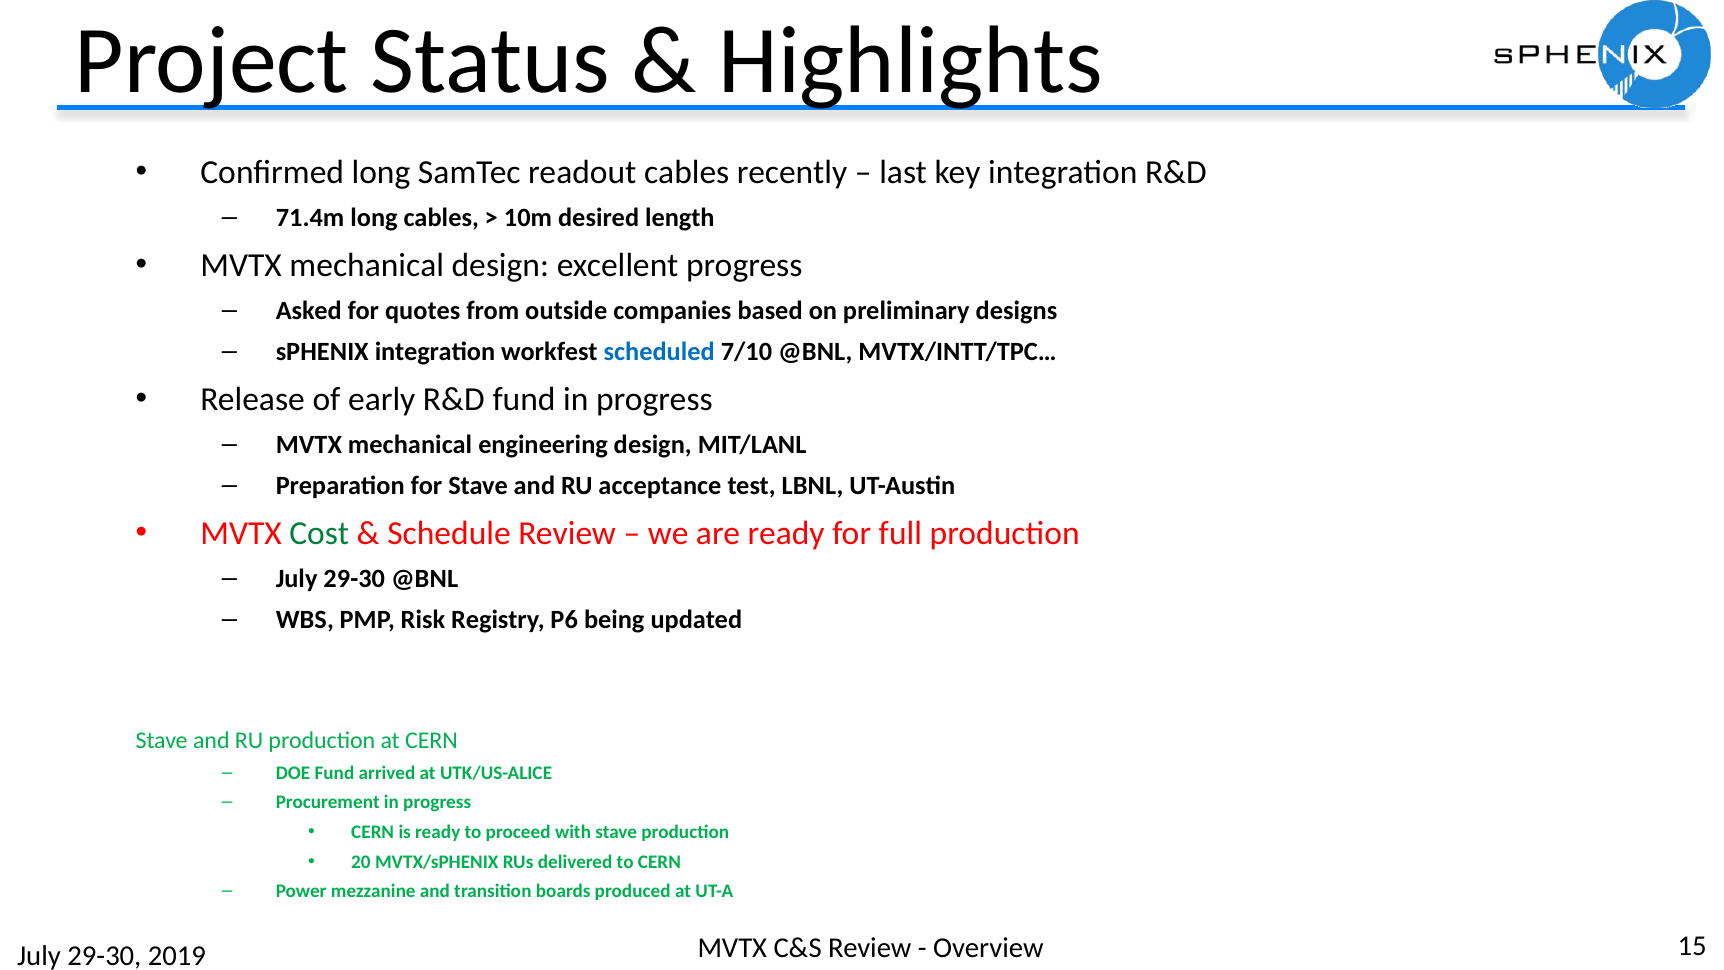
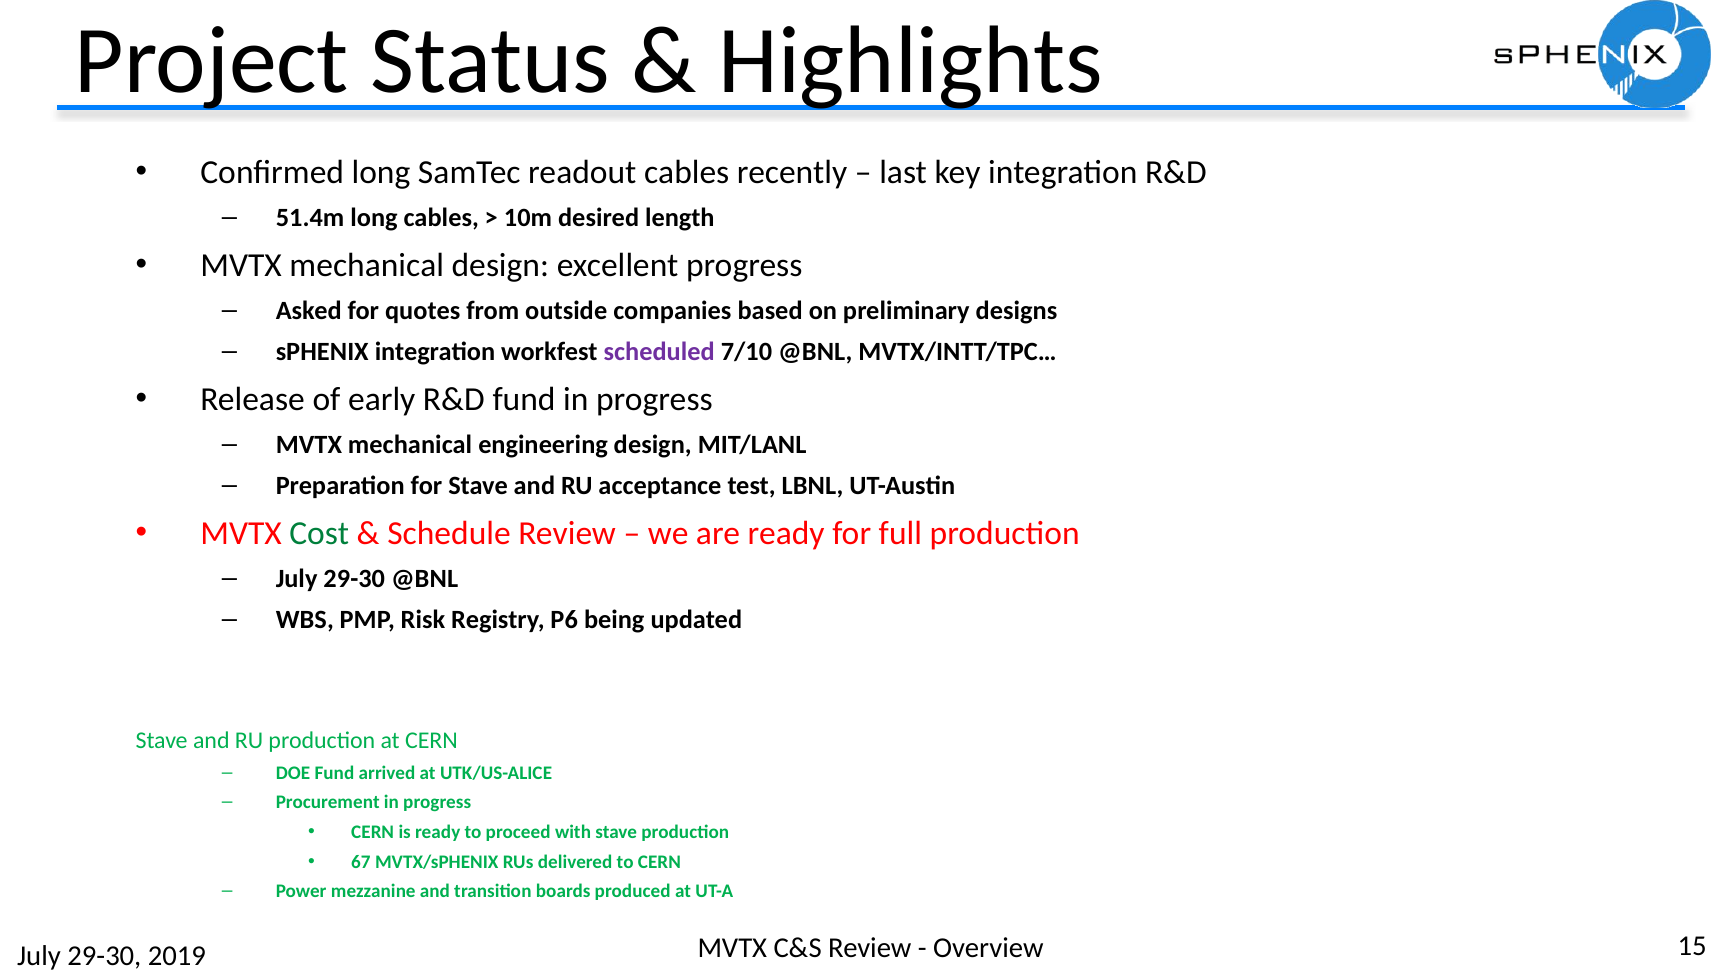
71.4m: 71.4m -> 51.4m
scheduled colour: blue -> purple
20: 20 -> 67
